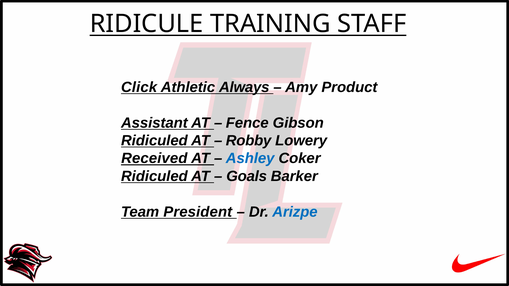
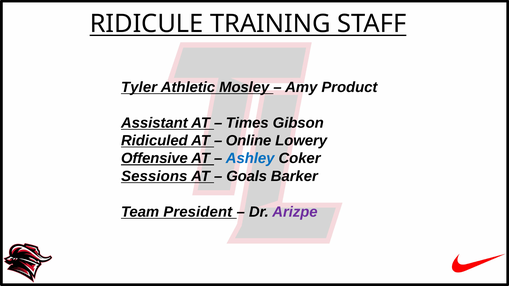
Click: Click -> Tyler
Always: Always -> Mosley
Fence: Fence -> Times
Robby: Robby -> Online
Received: Received -> Offensive
Ridiculed at (154, 176): Ridiculed -> Sessions
Arizpe colour: blue -> purple
